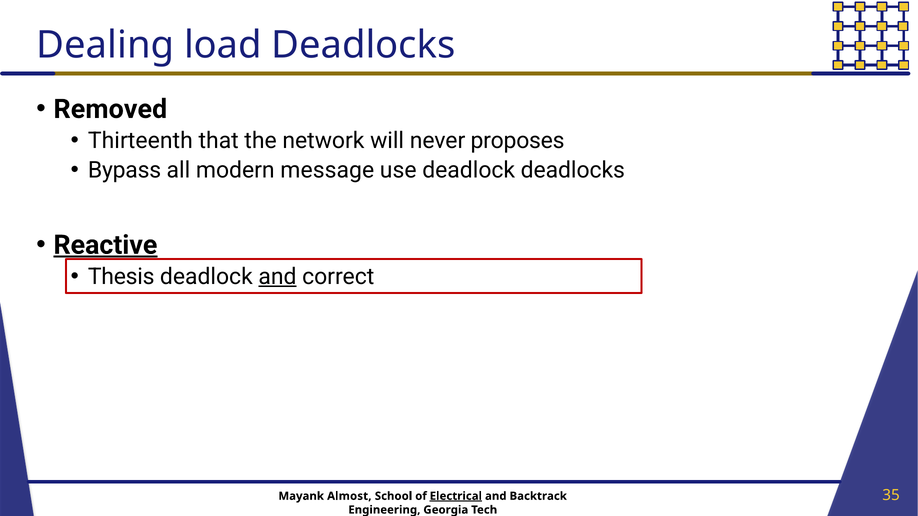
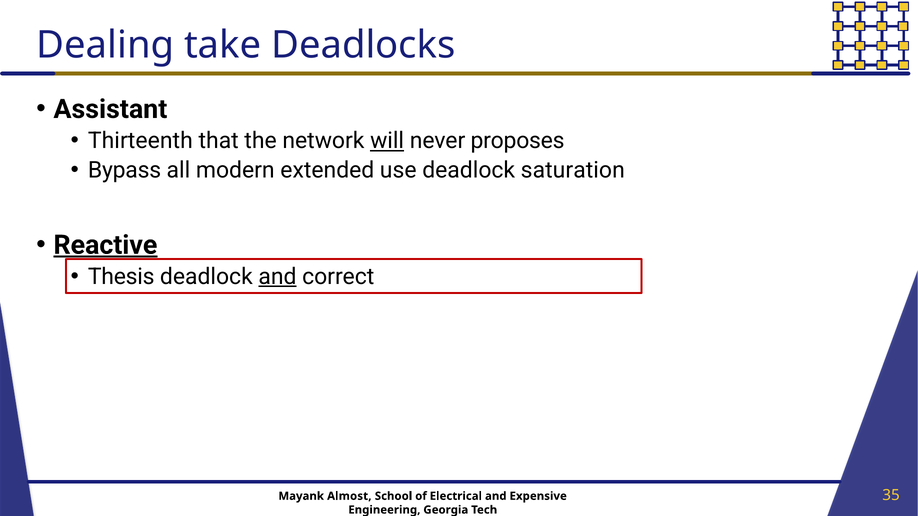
load: load -> take
Removed: Removed -> Assistant
will underline: none -> present
message: message -> extended
deadlock deadlocks: deadlocks -> saturation
Electrical underline: present -> none
Backtrack: Backtrack -> Expensive
